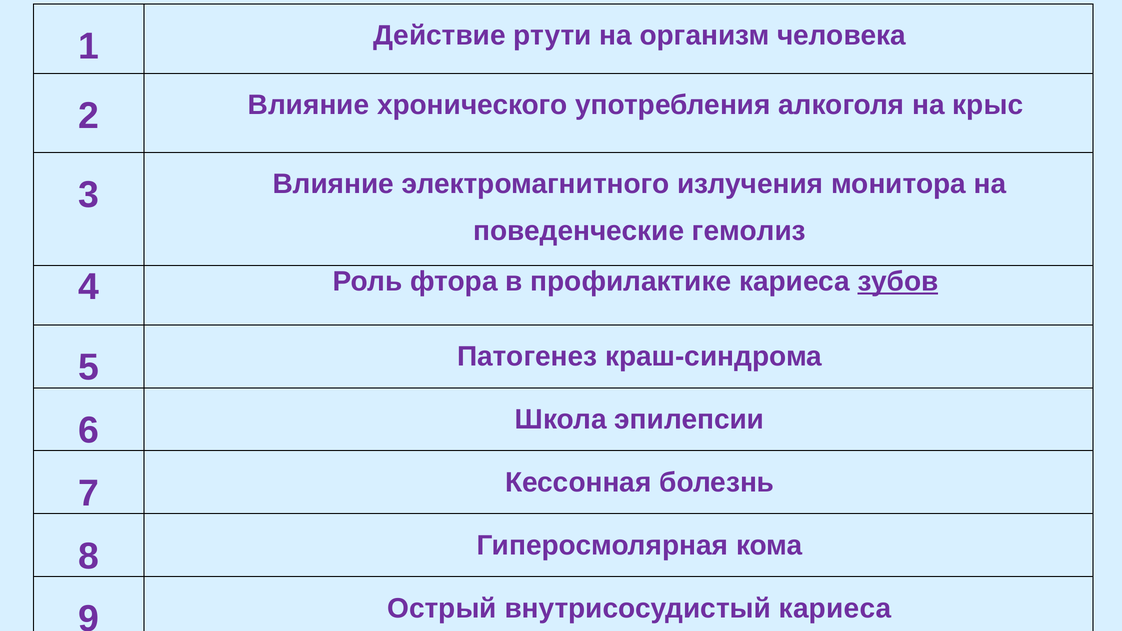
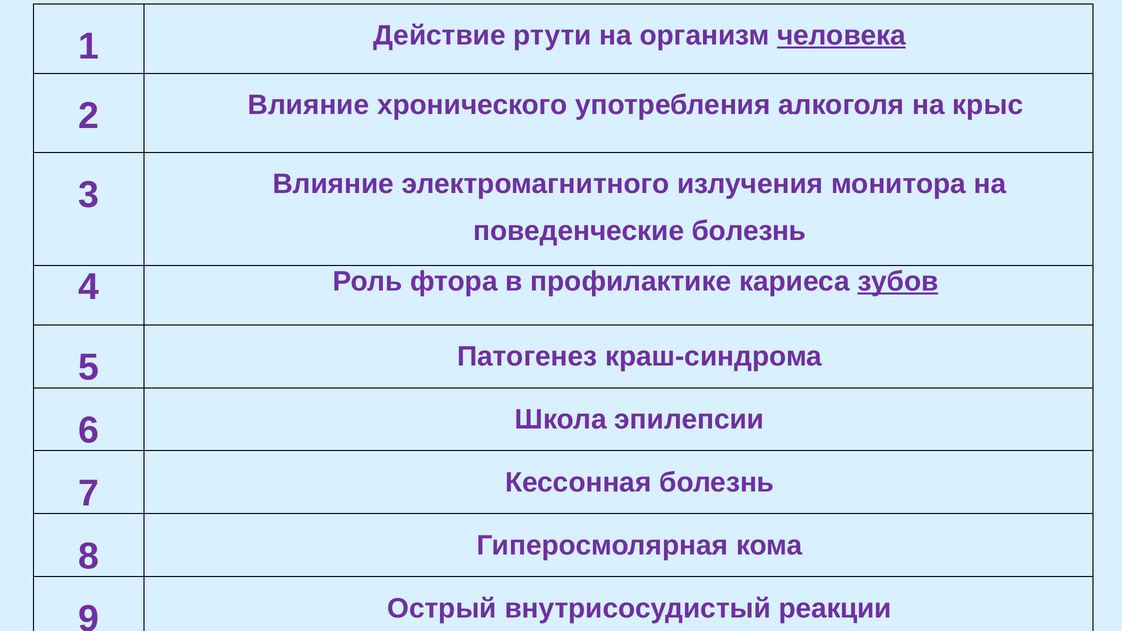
человека underline: none -> present
поведенческие гемолиз: гемолиз -> болезнь
внутрисосудистый кариеса: кариеса -> реакции
